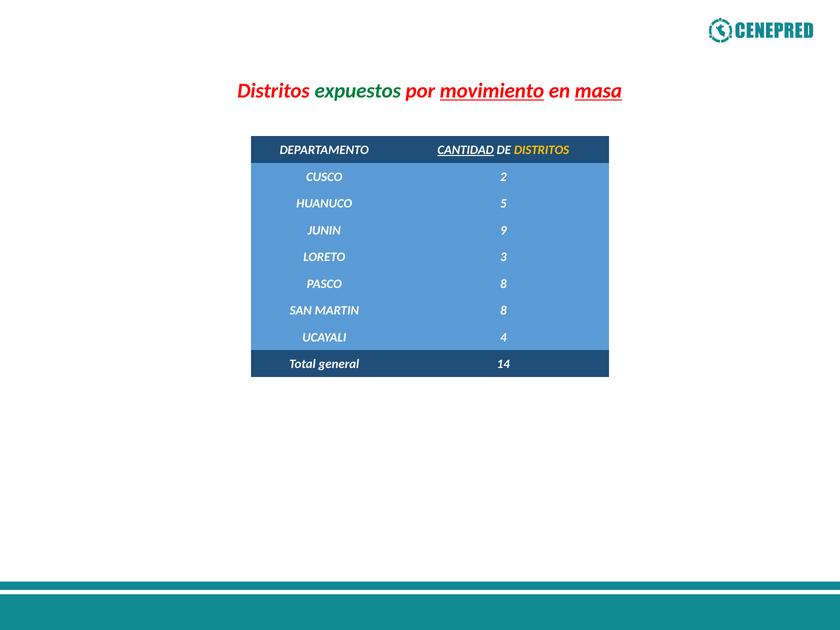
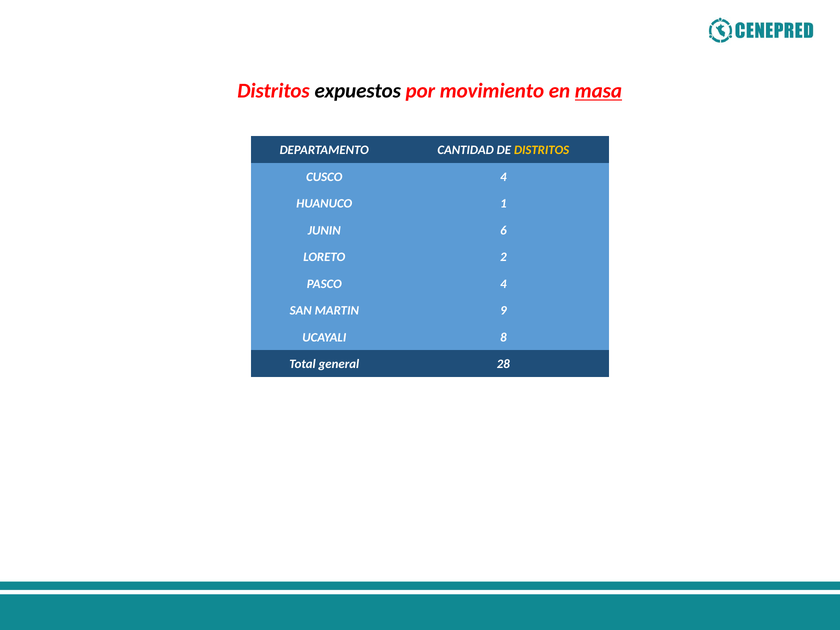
expuestos colour: green -> black
movimiento underline: present -> none
CANTIDAD underline: present -> none
CUSCO 2: 2 -> 4
5: 5 -> 1
9: 9 -> 6
3: 3 -> 2
PASCO 8: 8 -> 4
MARTIN 8: 8 -> 9
4: 4 -> 8
14: 14 -> 28
